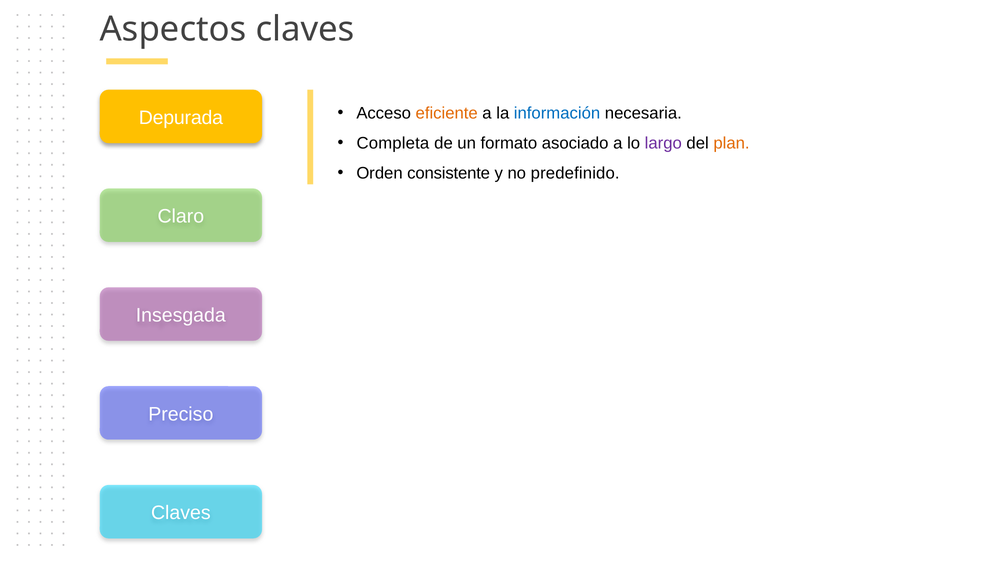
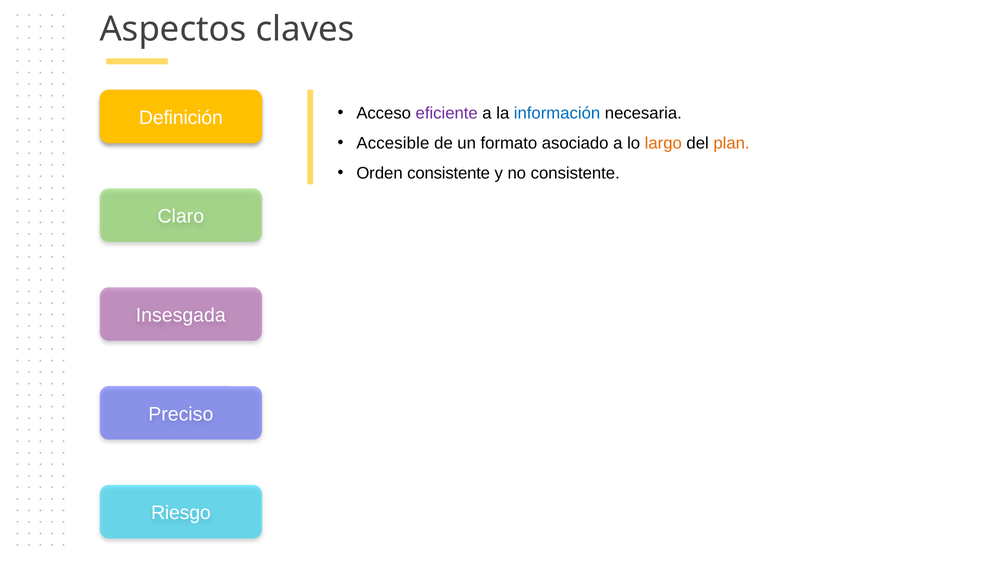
eficiente colour: orange -> purple
Depurada: Depurada -> Definición
Completa: Completa -> Accesible
largo colour: purple -> orange
no predefinido: predefinido -> consistente
Claves at (181, 513): Claves -> Riesgo
